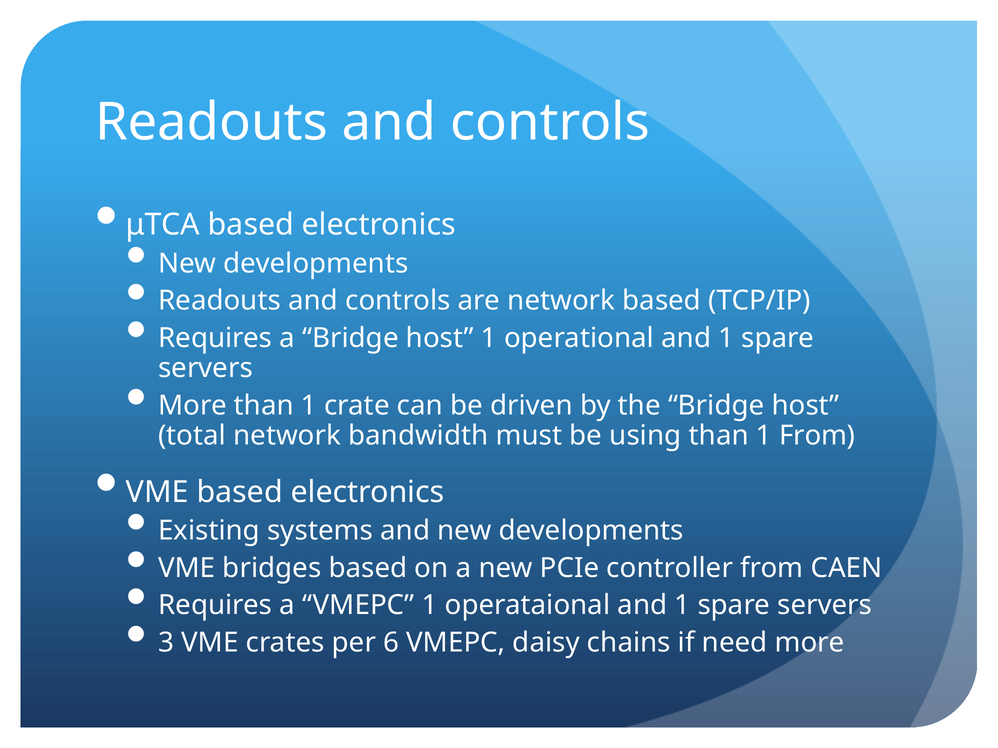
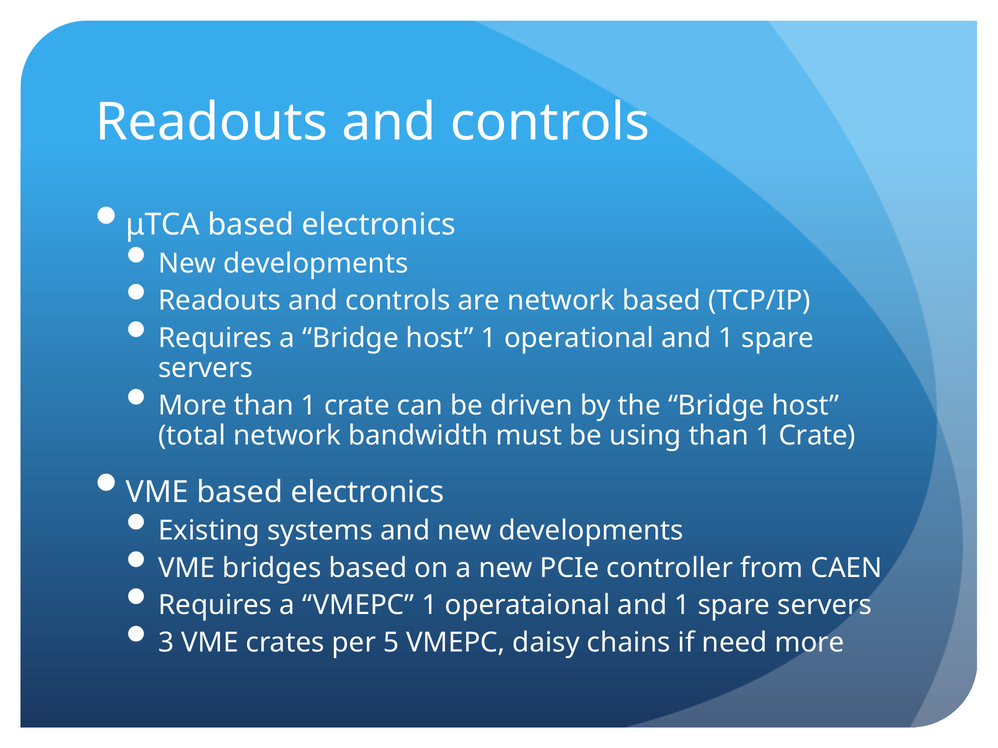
From at (817, 436): From -> Crate
6: 6 -> 5
